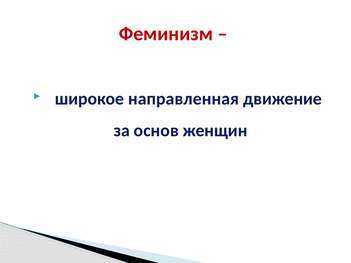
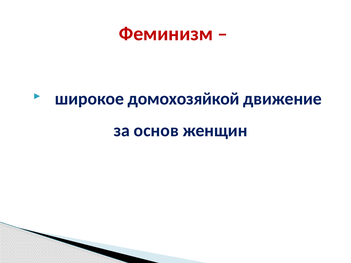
направленная: направленная -> домохозяйкой
